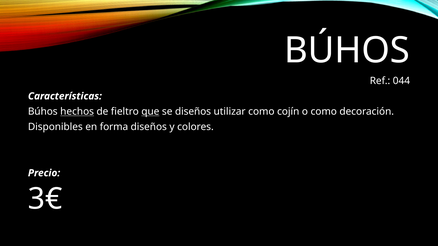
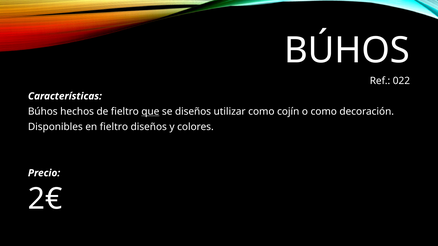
044: 044 -> 022
hechos underline: present -> none
en forma: forma -> fieltro
3€: 3€ -> 2€
